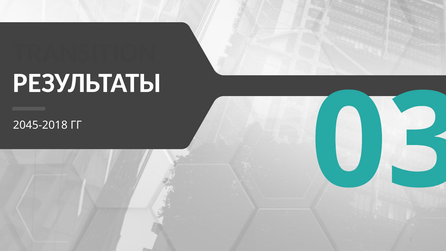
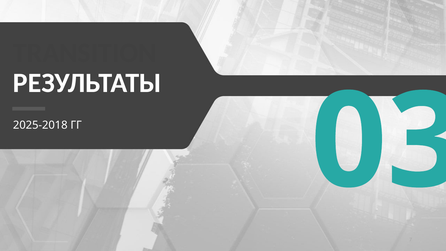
2045-2018: 2045-2018 -> 2025-2018
